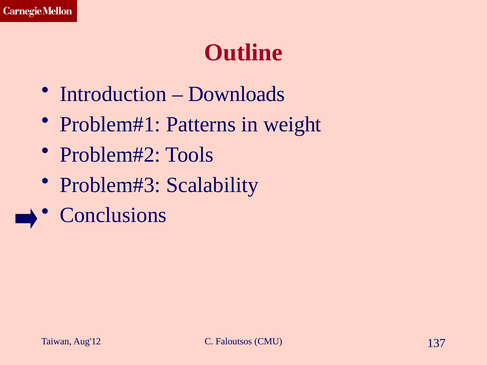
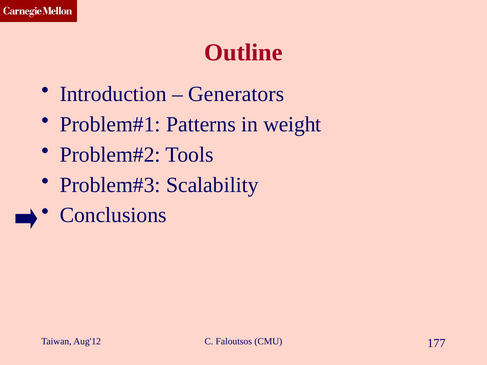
Downloads: Downloads -> Generators
137: 137 -> 177
